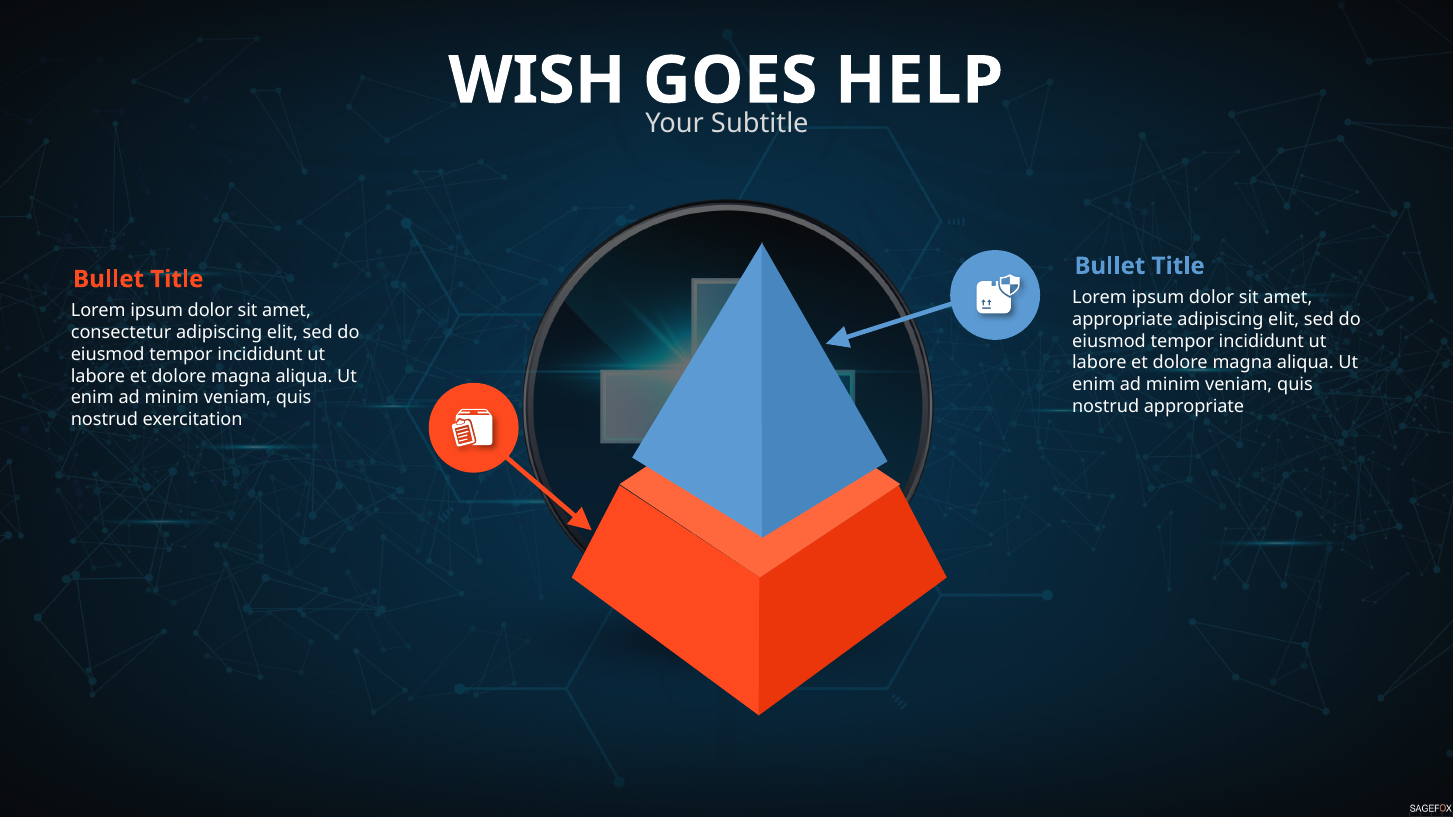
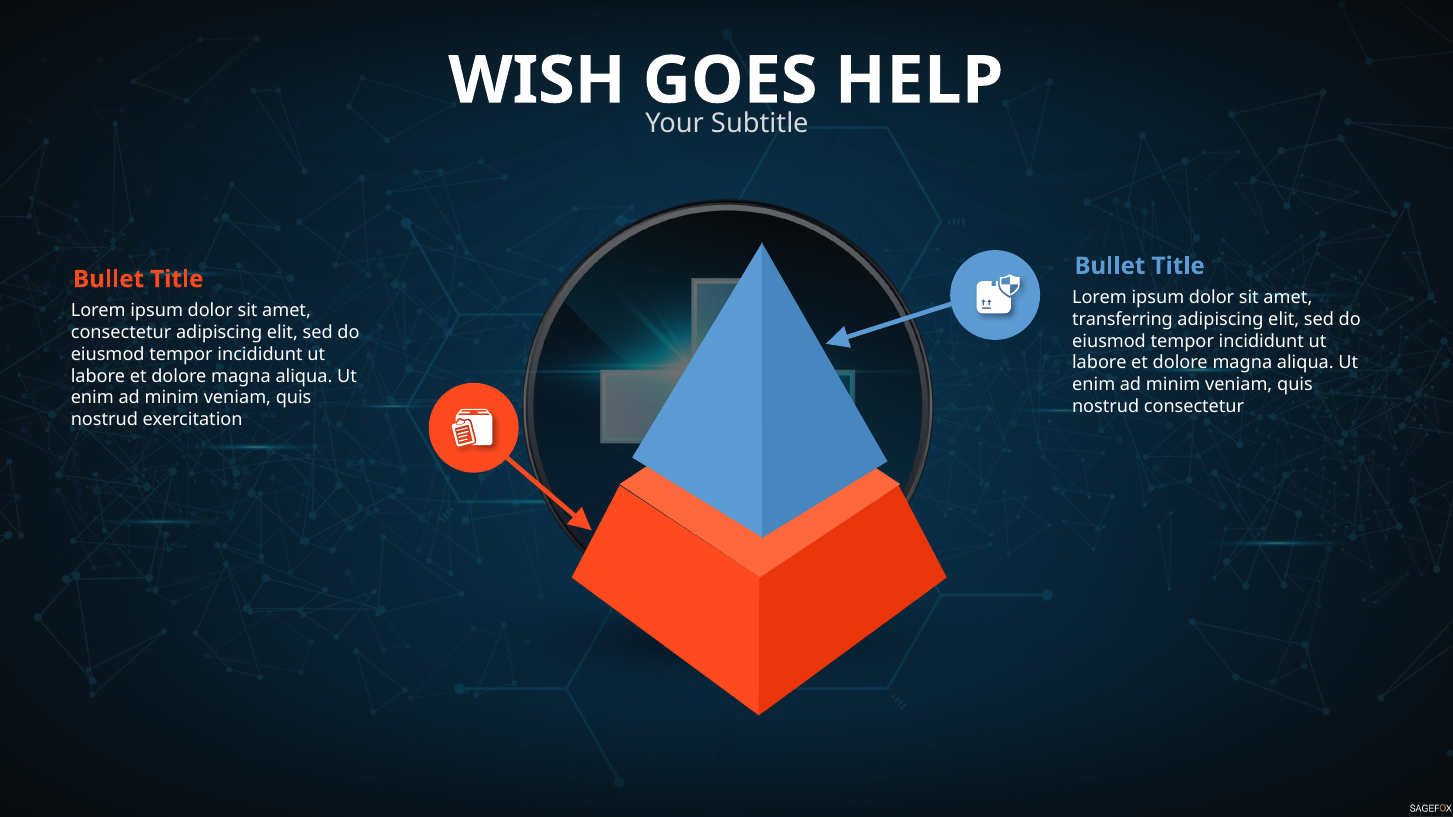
appropriate at (1122, 319): appropriate -> transferring
nostrud appropriate: appropriate -> consectetur
